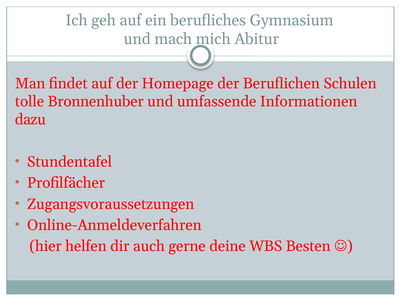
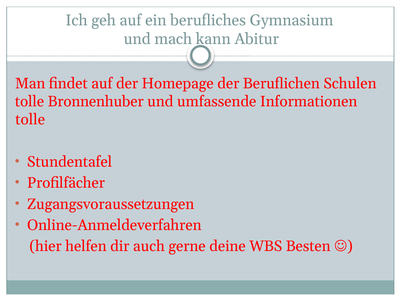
mich: mich -> kann
dazu at (30, 120): dazu -> tolle
